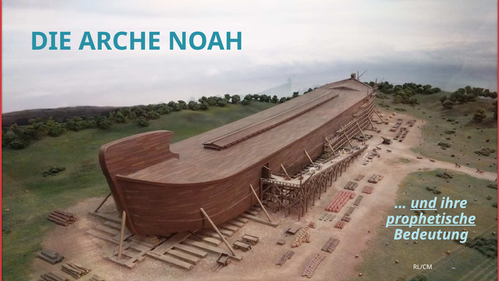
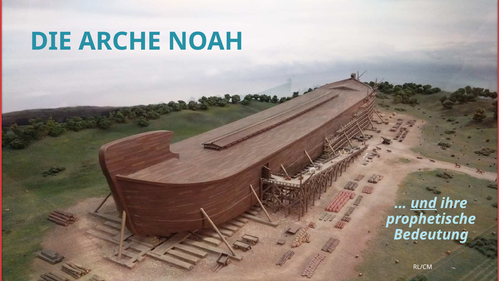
prophetische underline: present -> none
